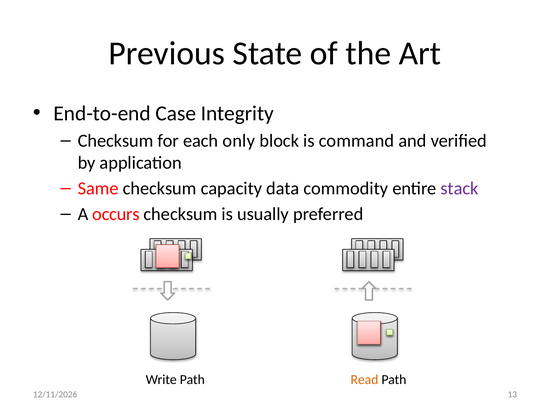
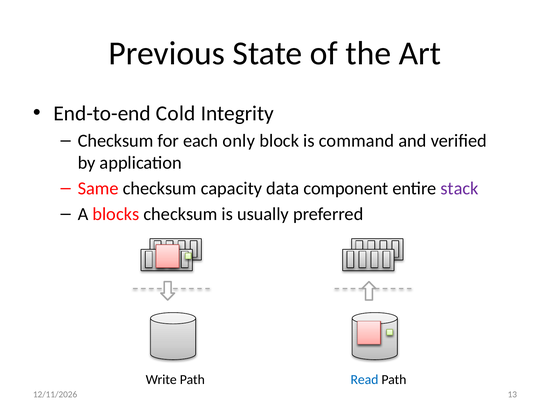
Case: Case -> Cold
commodity: commodity -> component
occurs: occurs -> blocks
Read colour: orange -> blue
